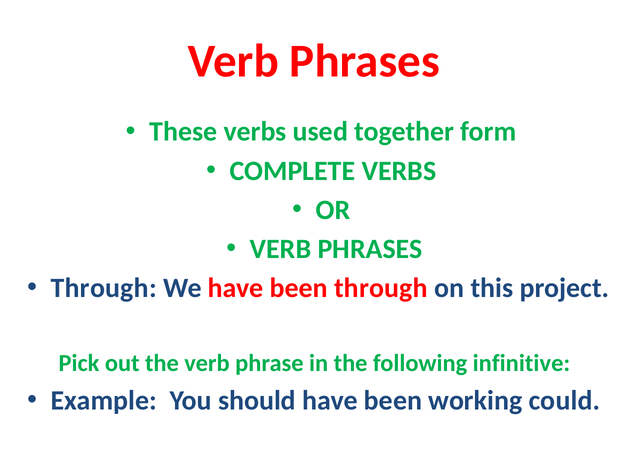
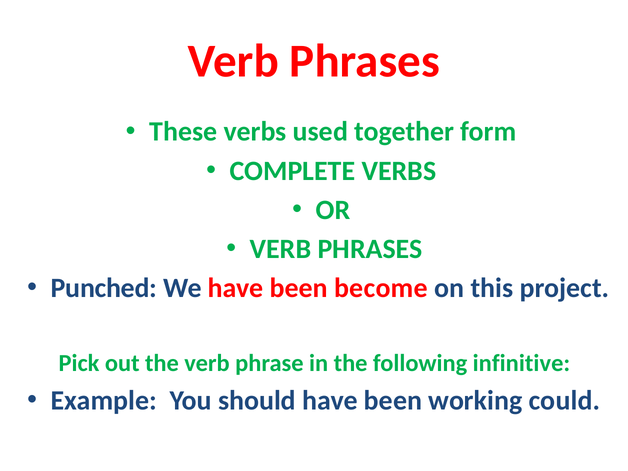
Through at (104, 288): Through -> Punched
been through: through -> become
